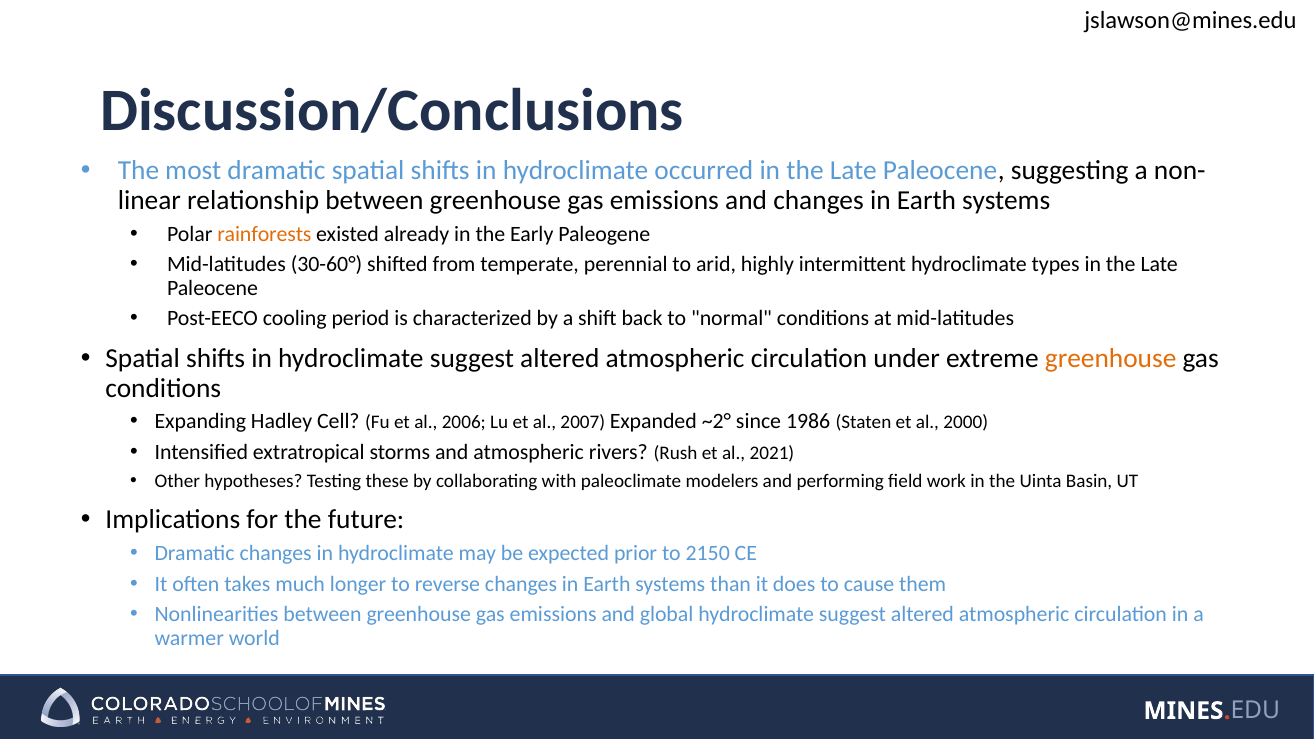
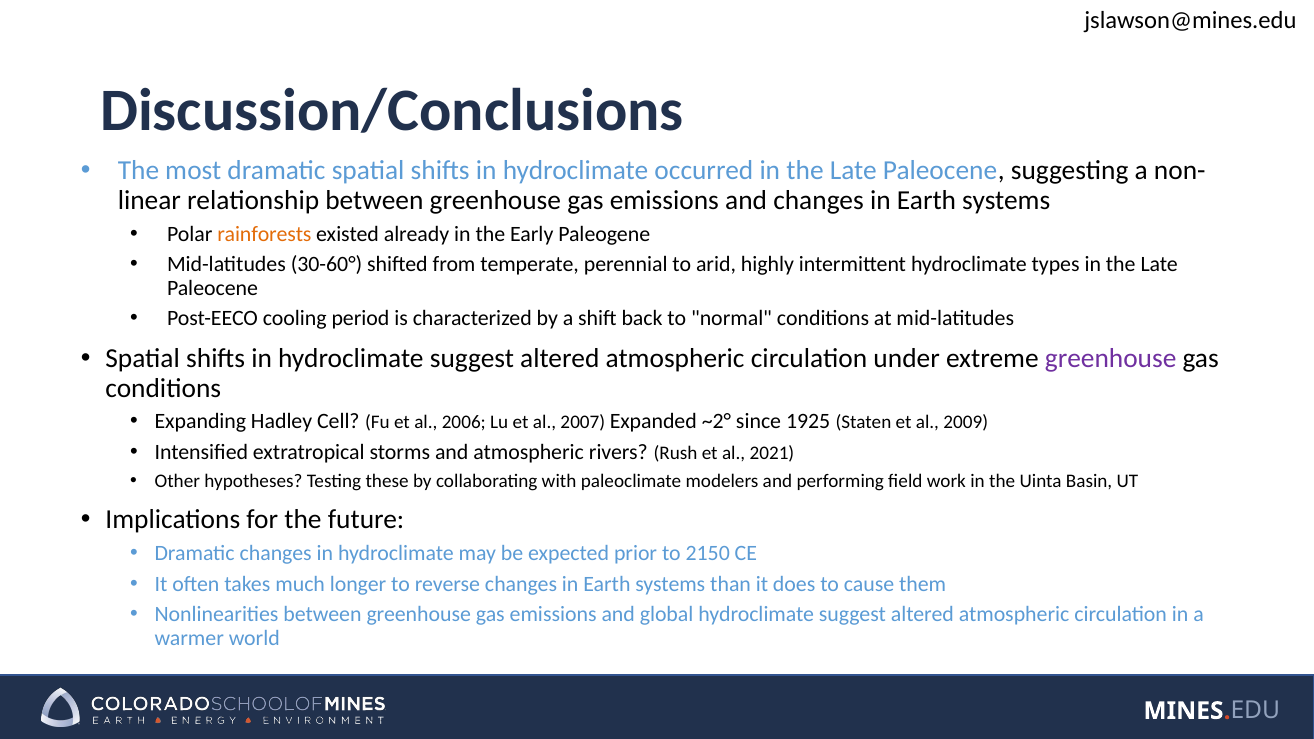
greenhouse at (1111, 359) colour: orange -> purple
1986: 1986 -> 1925
2000: 2000 -> 2009
